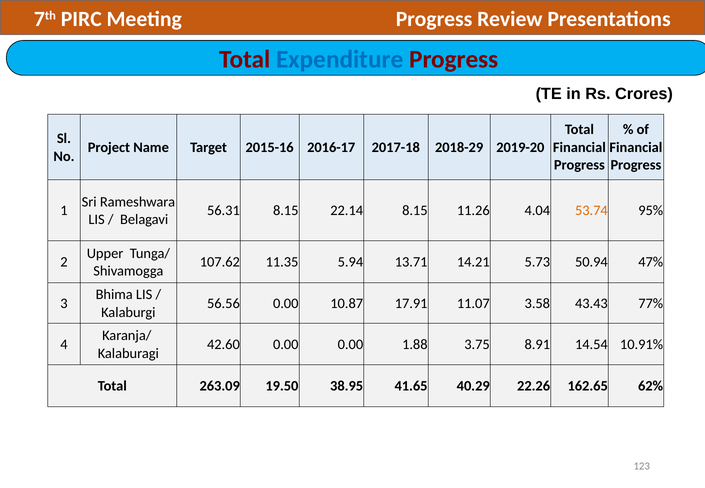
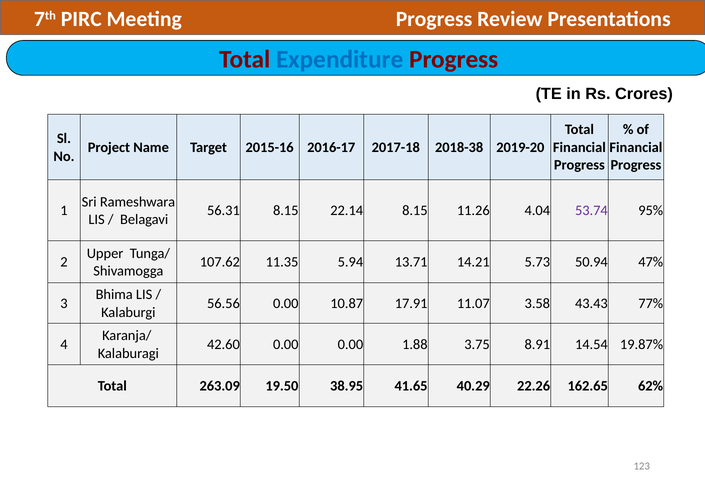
2018-29: 2018-29 -> 2018-38
53.74 colour: orange -> purple
10.91%: 10.91% -> 19.87%
